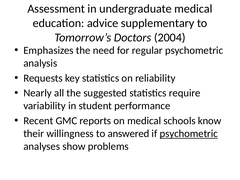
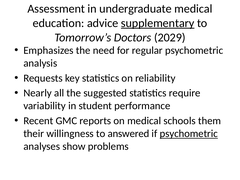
supplementary underline: none -> present
2004: 2004 -> 2029
know: know -> them
